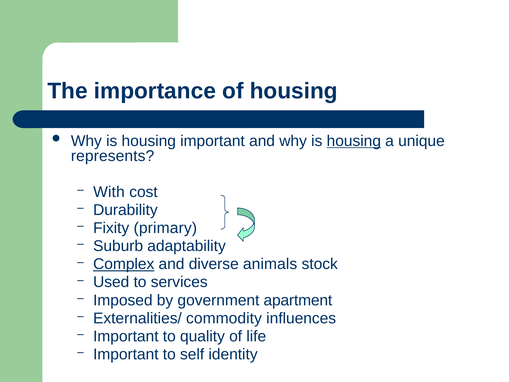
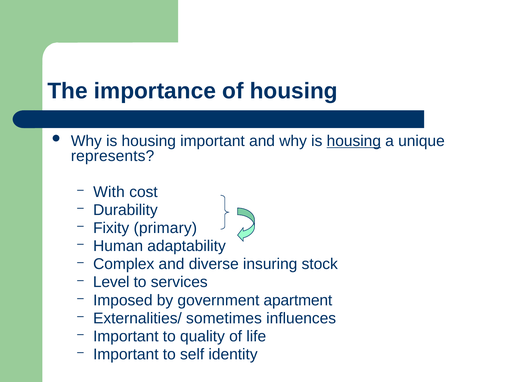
Suburb: Suburb -> Human
Complex underline: present -> none
animals: animals -> insuring
Used: Used -> Level
commodity: commodity -> sometimes
